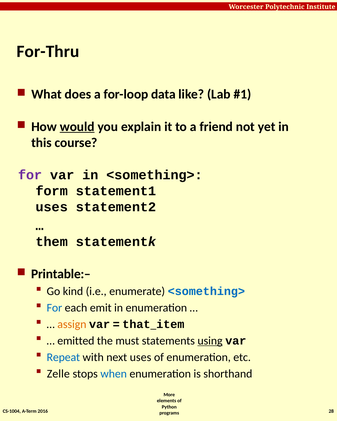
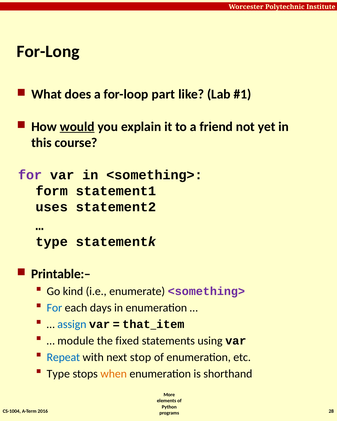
For-Thru: For-Thru -> For-Long
data: data -> part
them at (52, 242): them -> type
<something> at (206, 292) colour: blue -> purple
emit: emit -> days
assign colour: orange -> blue
emitted: emitted -> module
must: must -> fixed
using underline: present -> none
next uses: uses -> stop
Zelle at (58, 374): Zelle -> Type
when colour: blue -> orange
